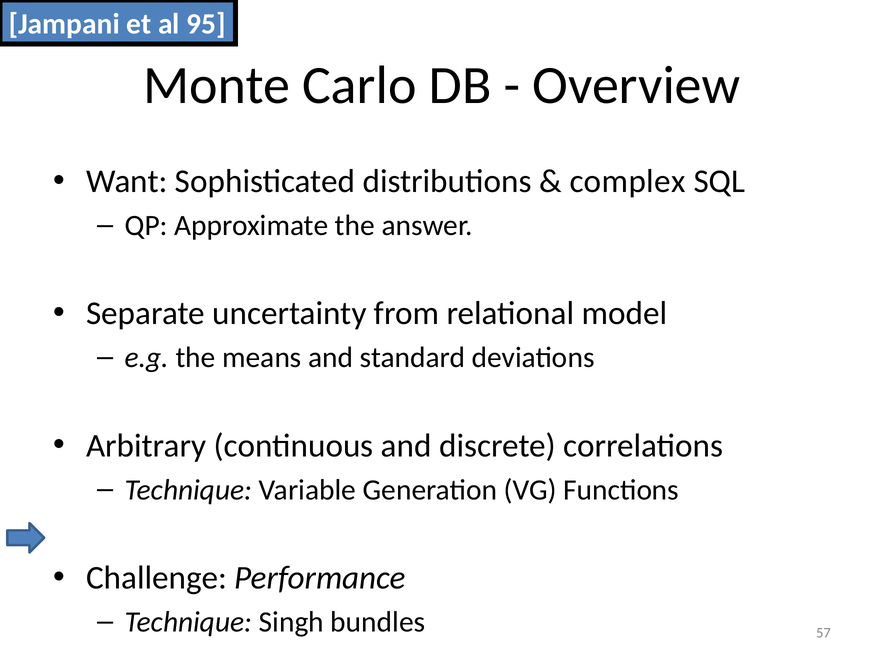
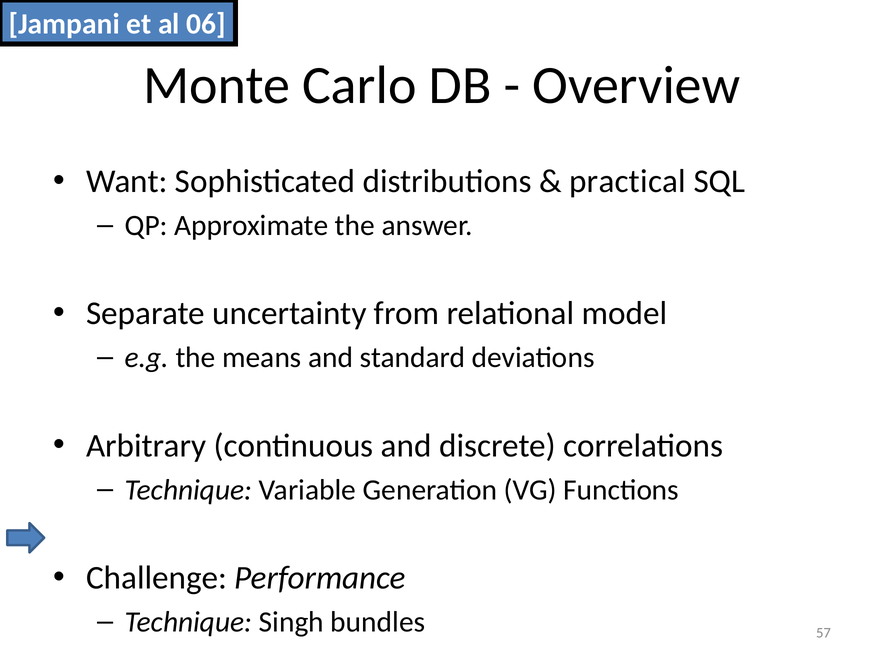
95: 95 -> 06
complex: complex -> practical
